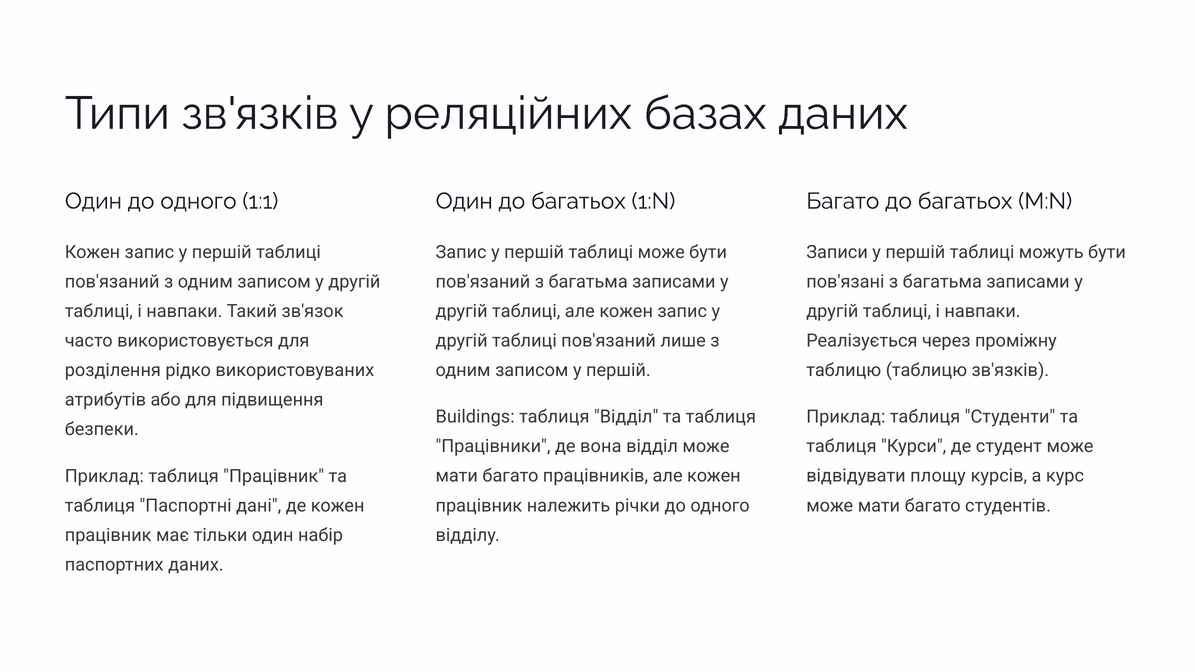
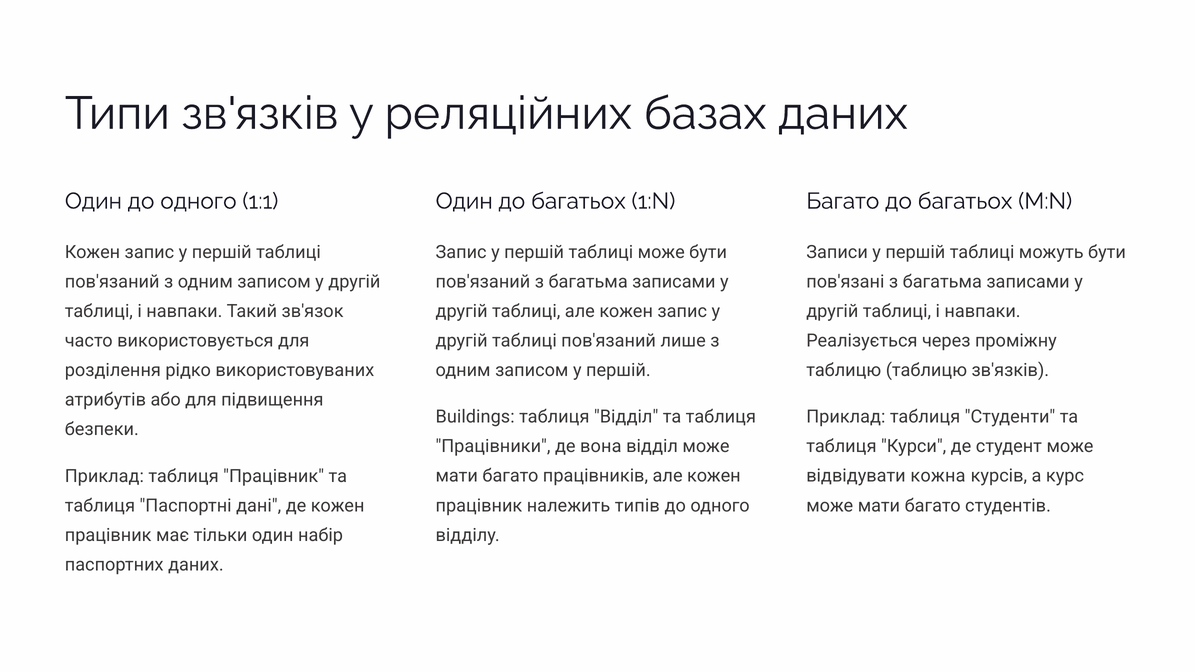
площу: площу -> кожна
річки: річки -> типів
